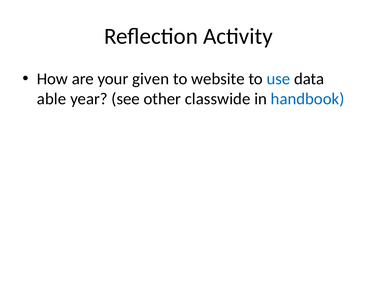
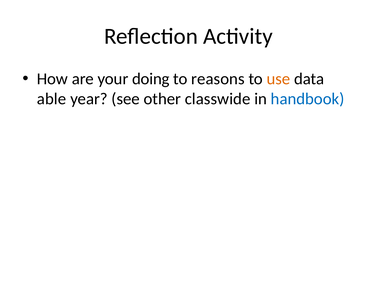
given: given -> doing
website: website -> reasons
use colour: blue -> orange
